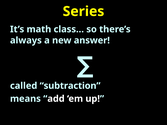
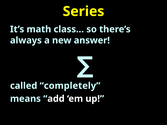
subtraction: subtraction -> completely
